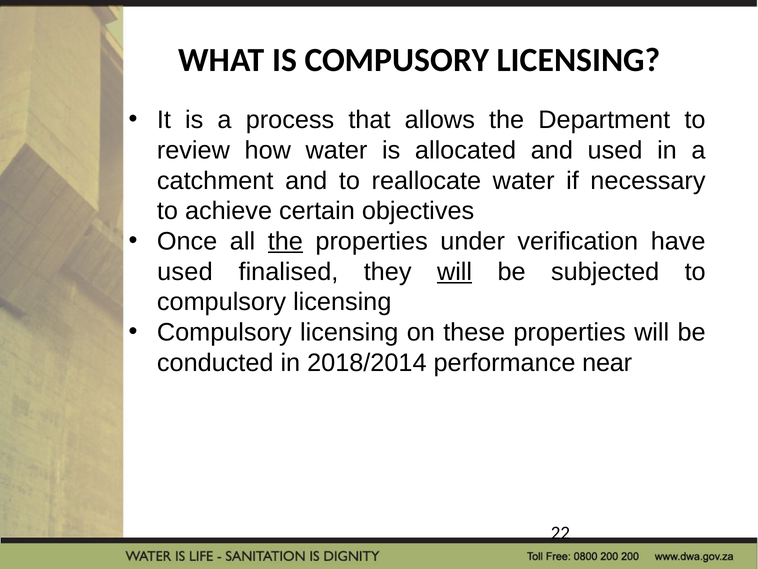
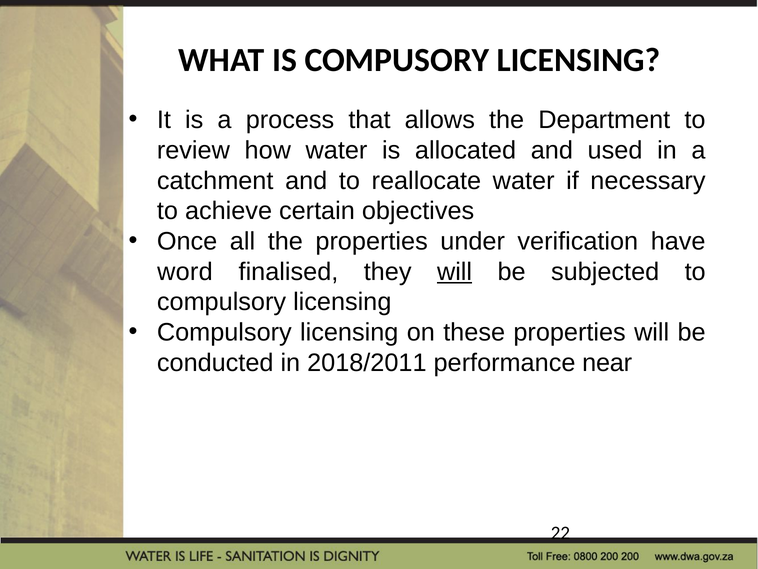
the at (285, 241) underline: present -> none
used at (185, 271): used -> word
2018/2014: 2018/2014 -> 2018/2011
